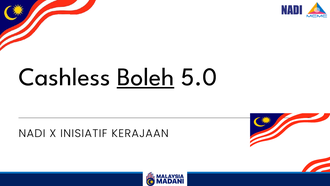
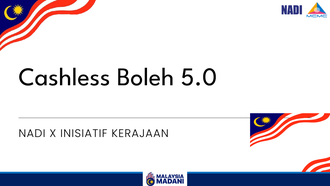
Boleh underline: present -> none
